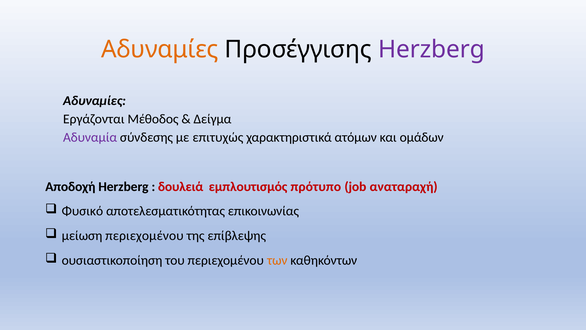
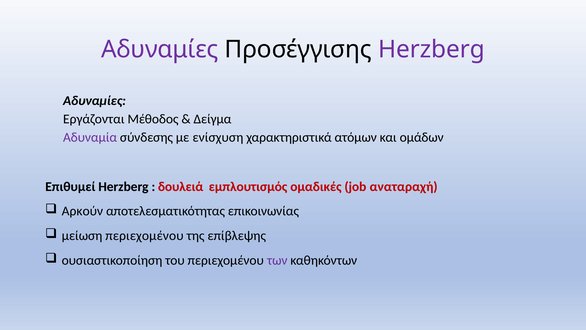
Αδυναμίες at (160, 49) colour: orange -> purple
επιτυχώς: επιτυχώς -> ενίσχυση
Αποδοχή: Αποδοχή -> Επιθυμεί
πρότυπο: πρότυπο -> ομαδικές
Φυσικό: Φυσικό -> Αρκούν
των colour: orange -> purple
